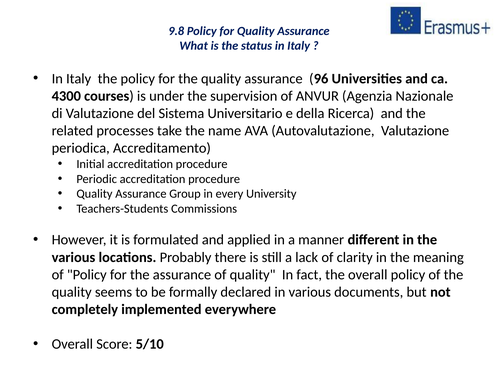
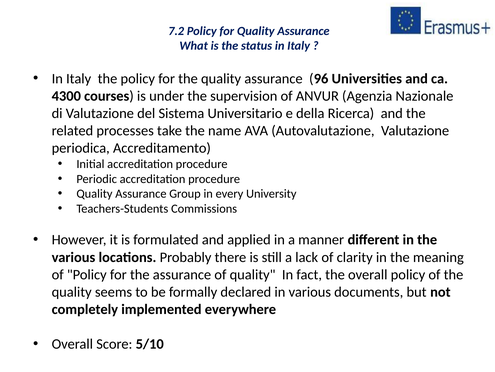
9.8: 9.8 -> 7.2
